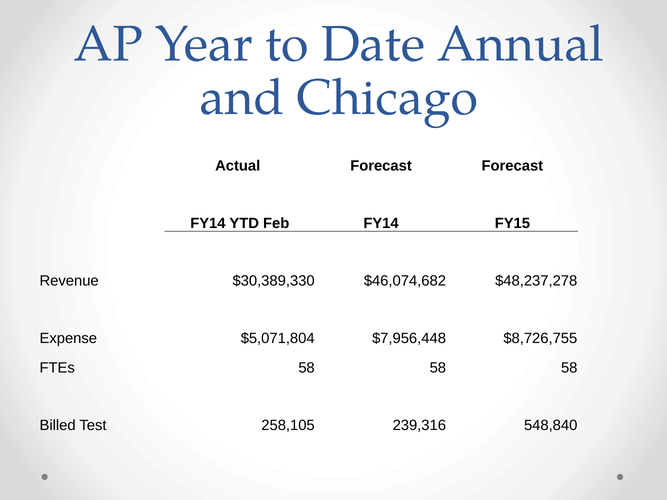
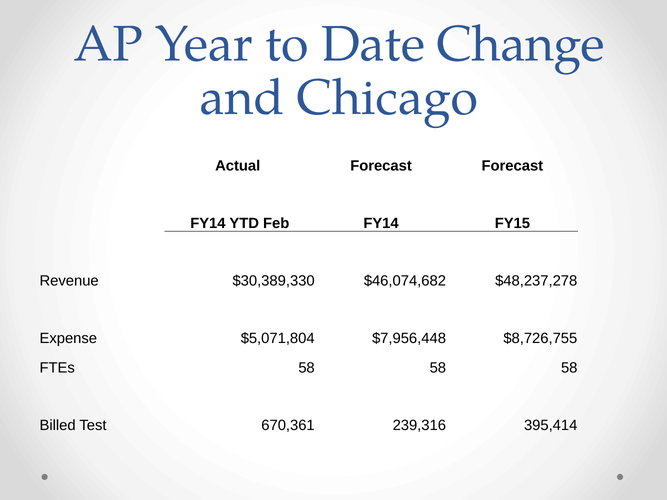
Annual: Annual -> Change
258,105: 258,105 -> 670,361
548,840: 548,840 -> 395,414
